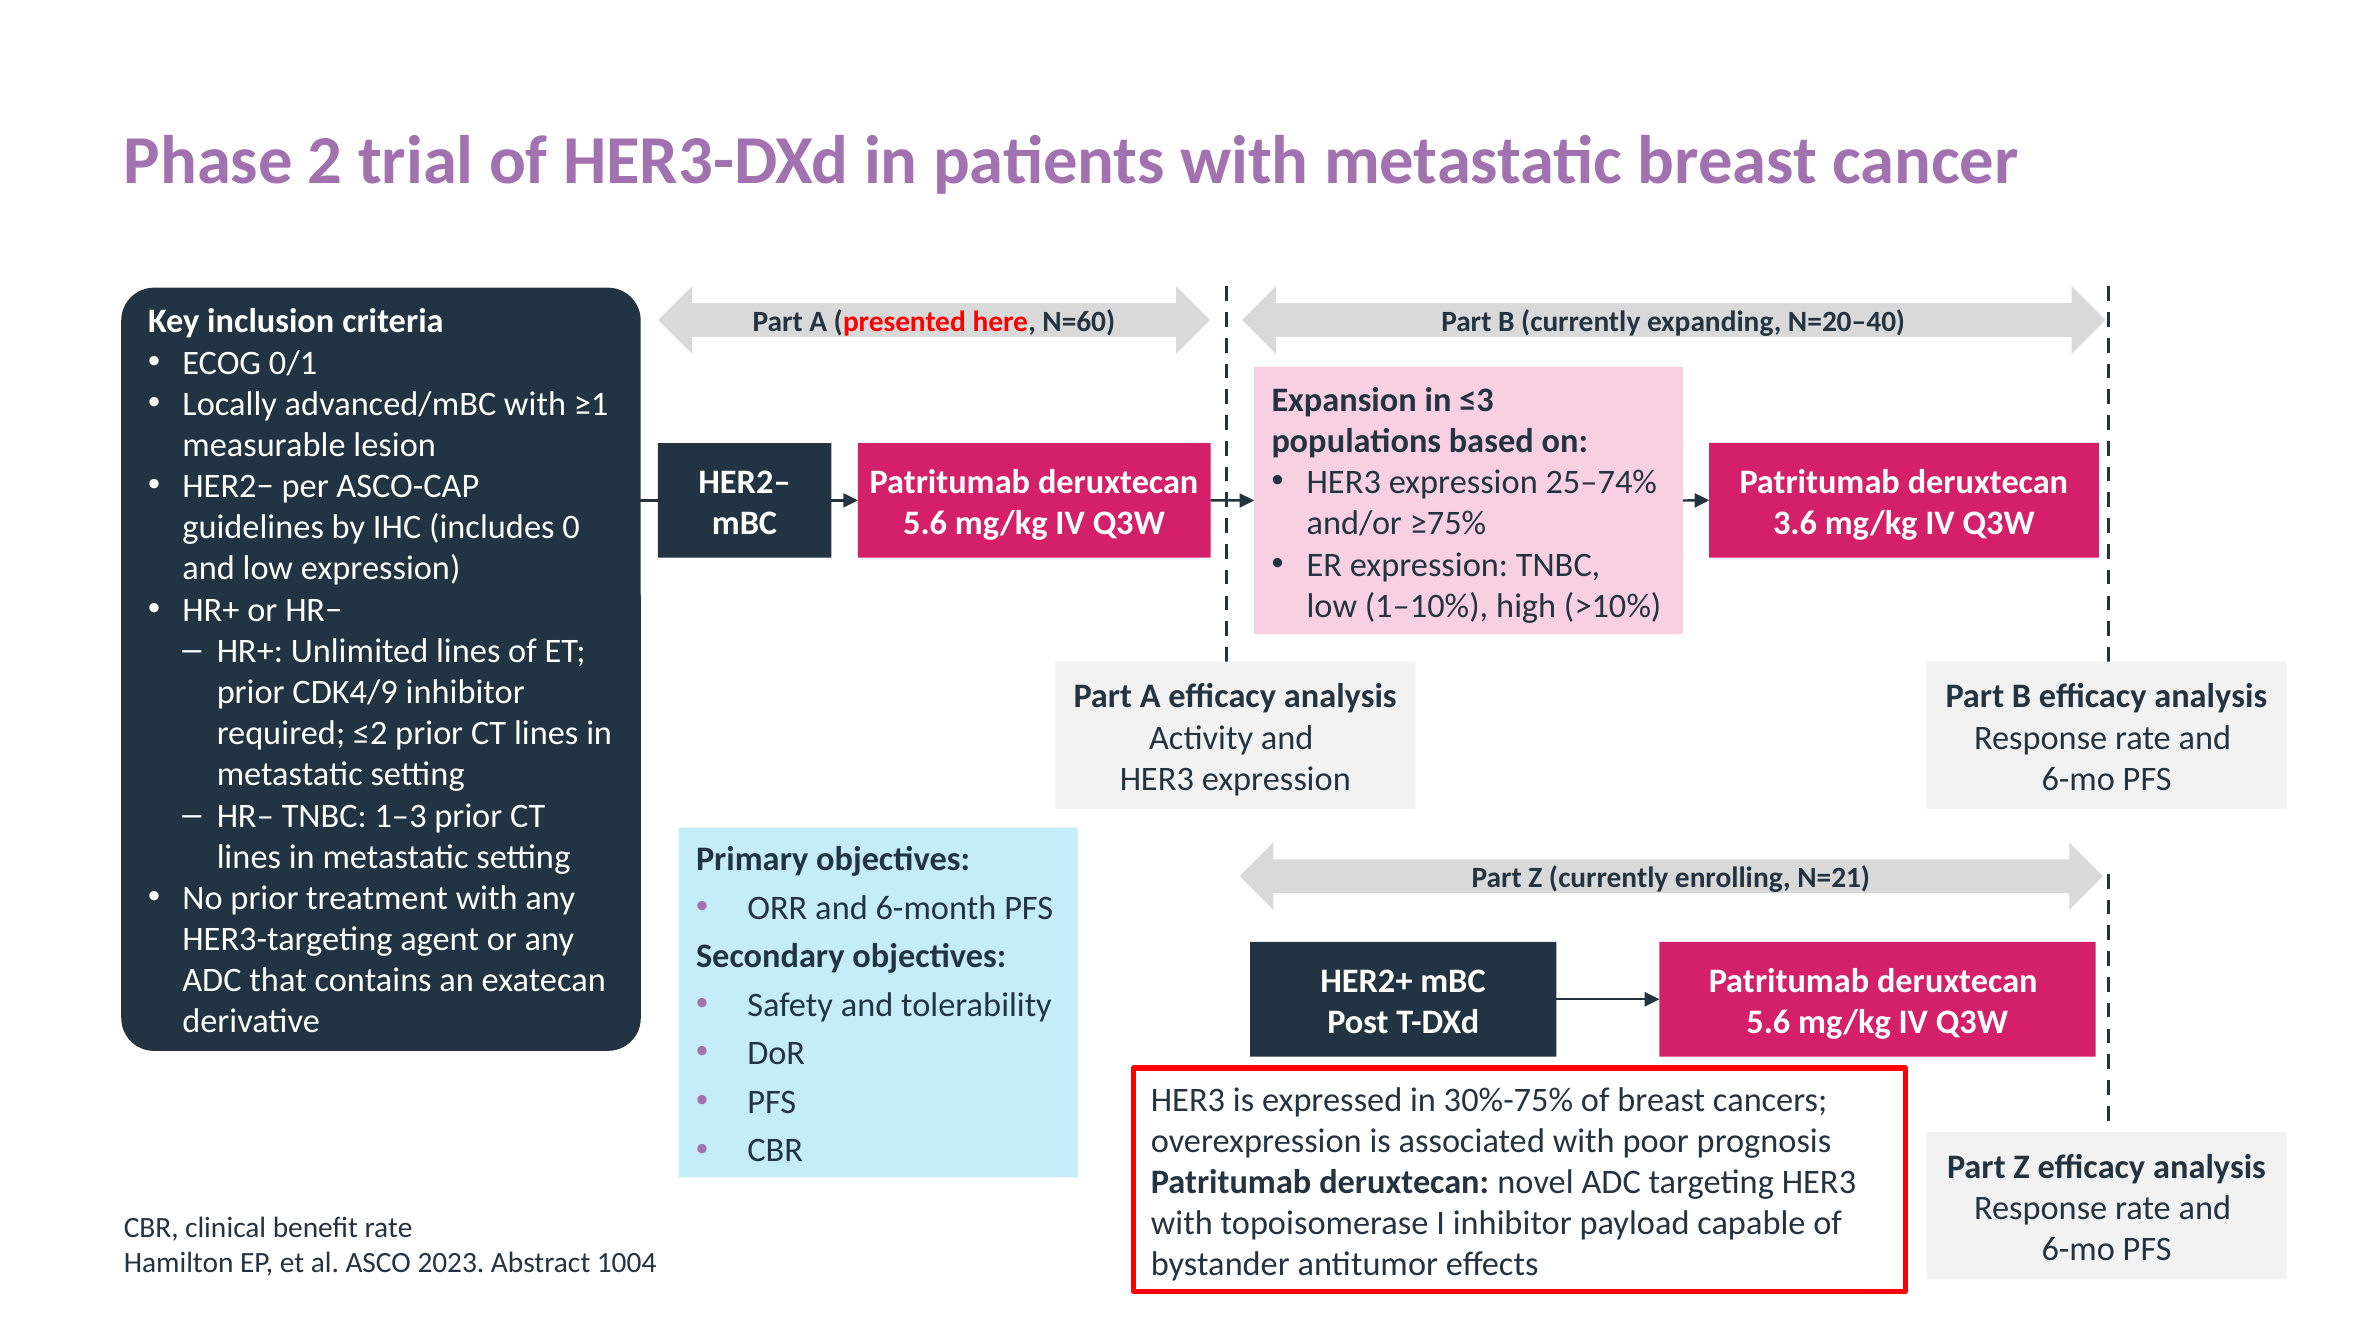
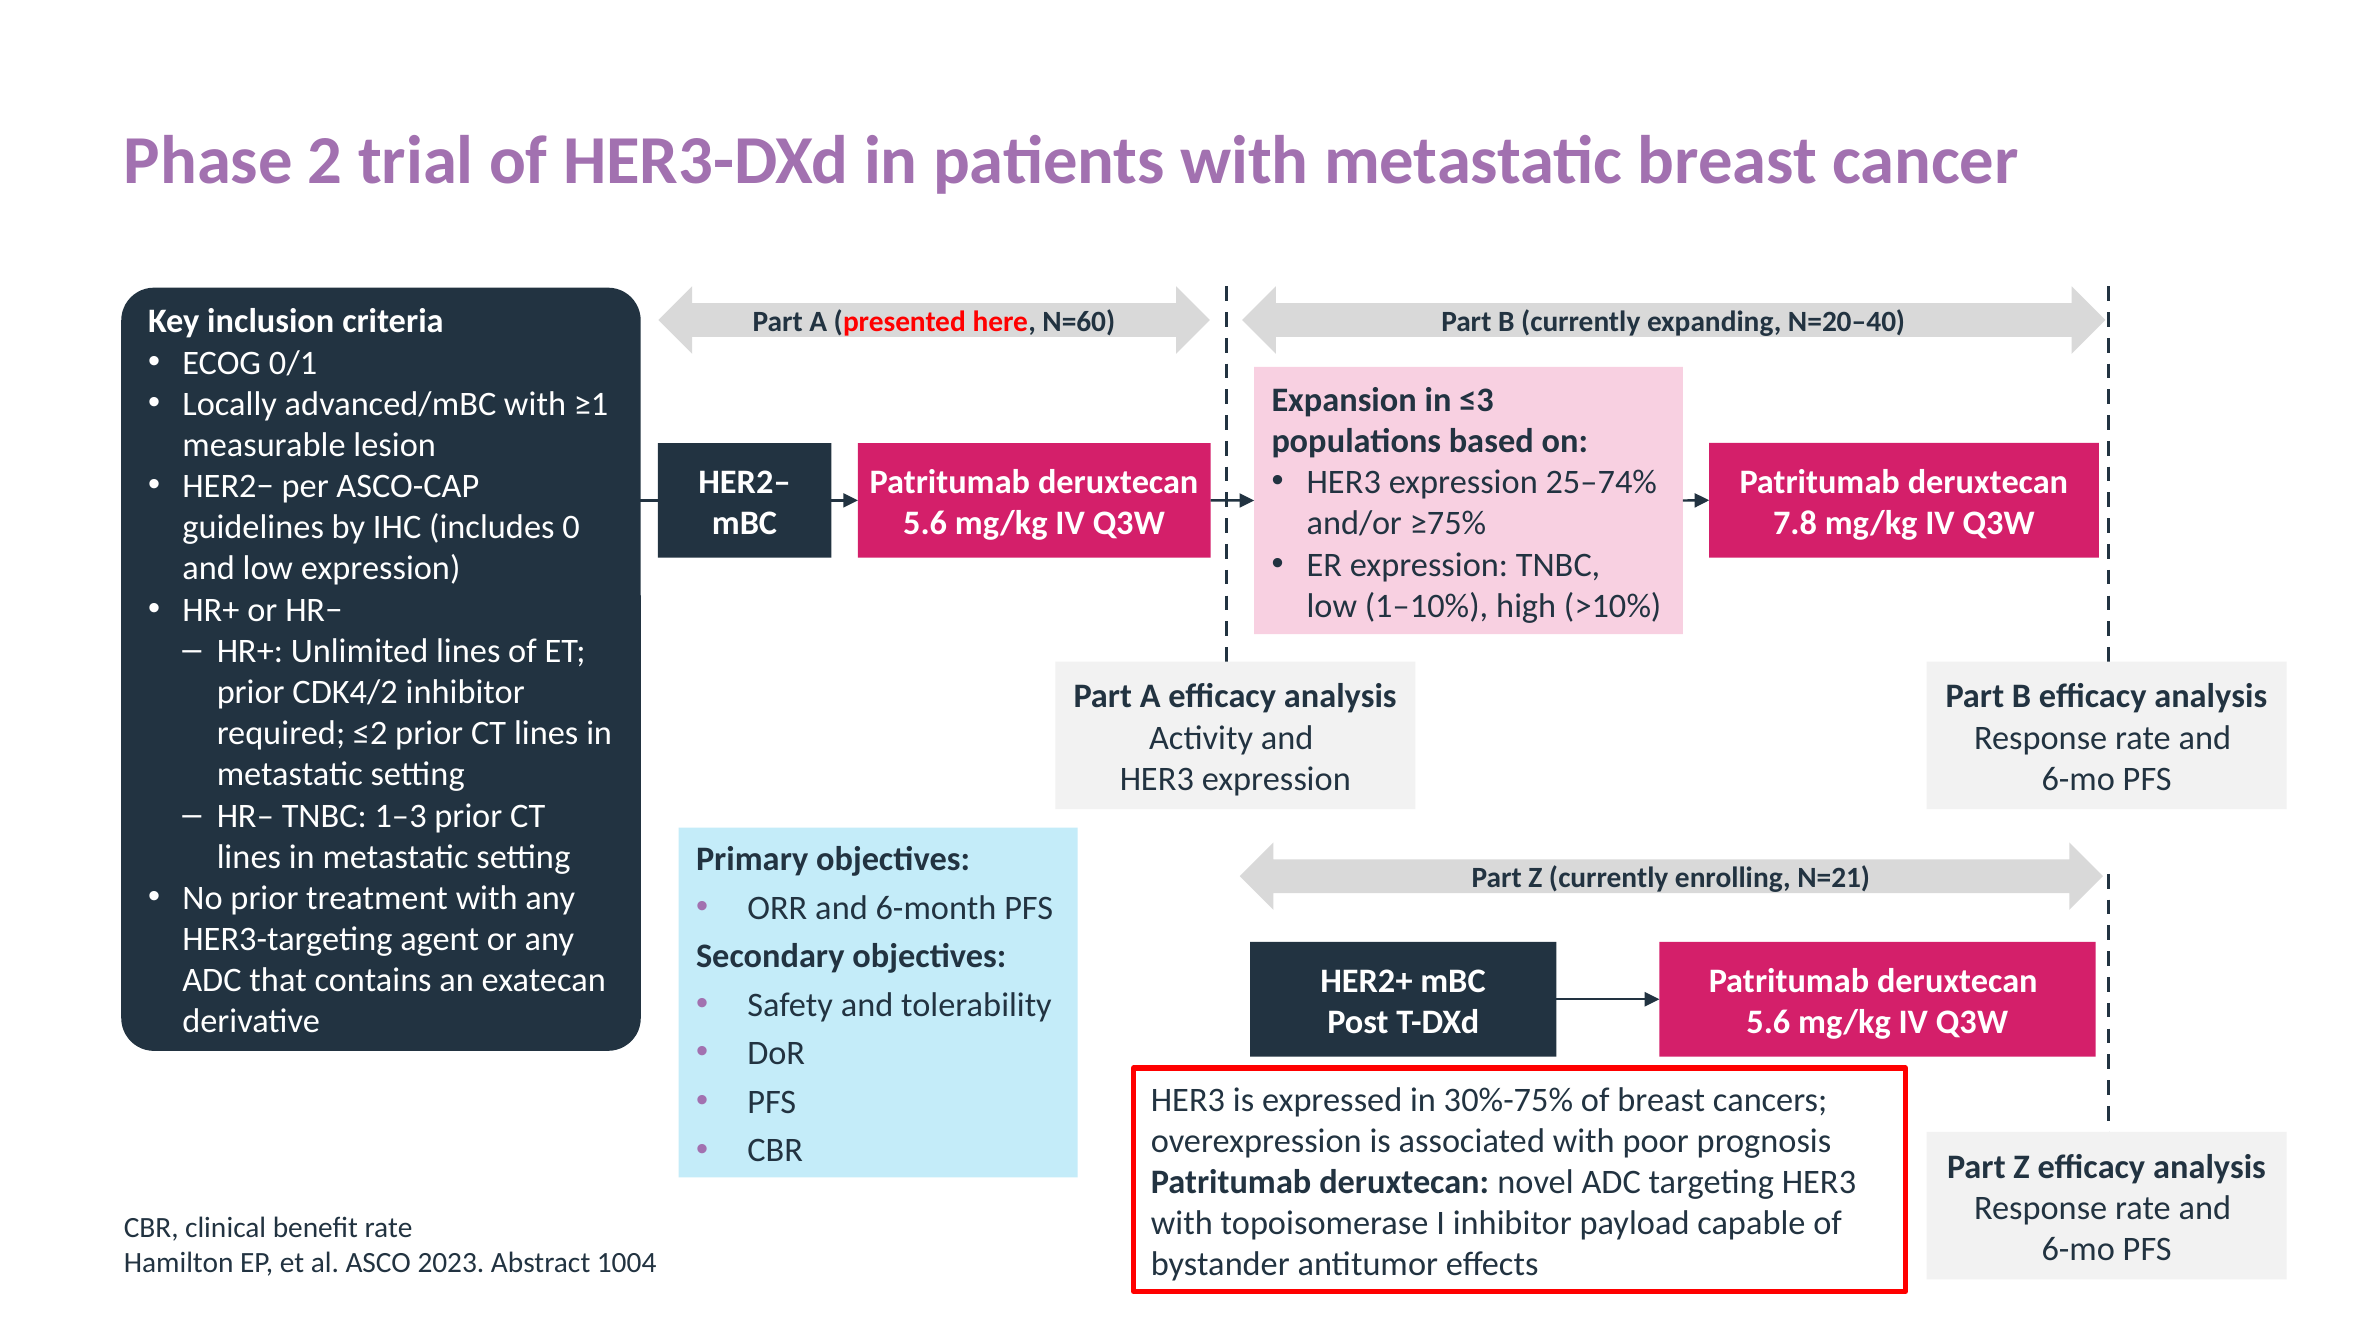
3.6: 3.6 -> 7.8
CDK4/9: CDK4/9 -> CDK4/2
